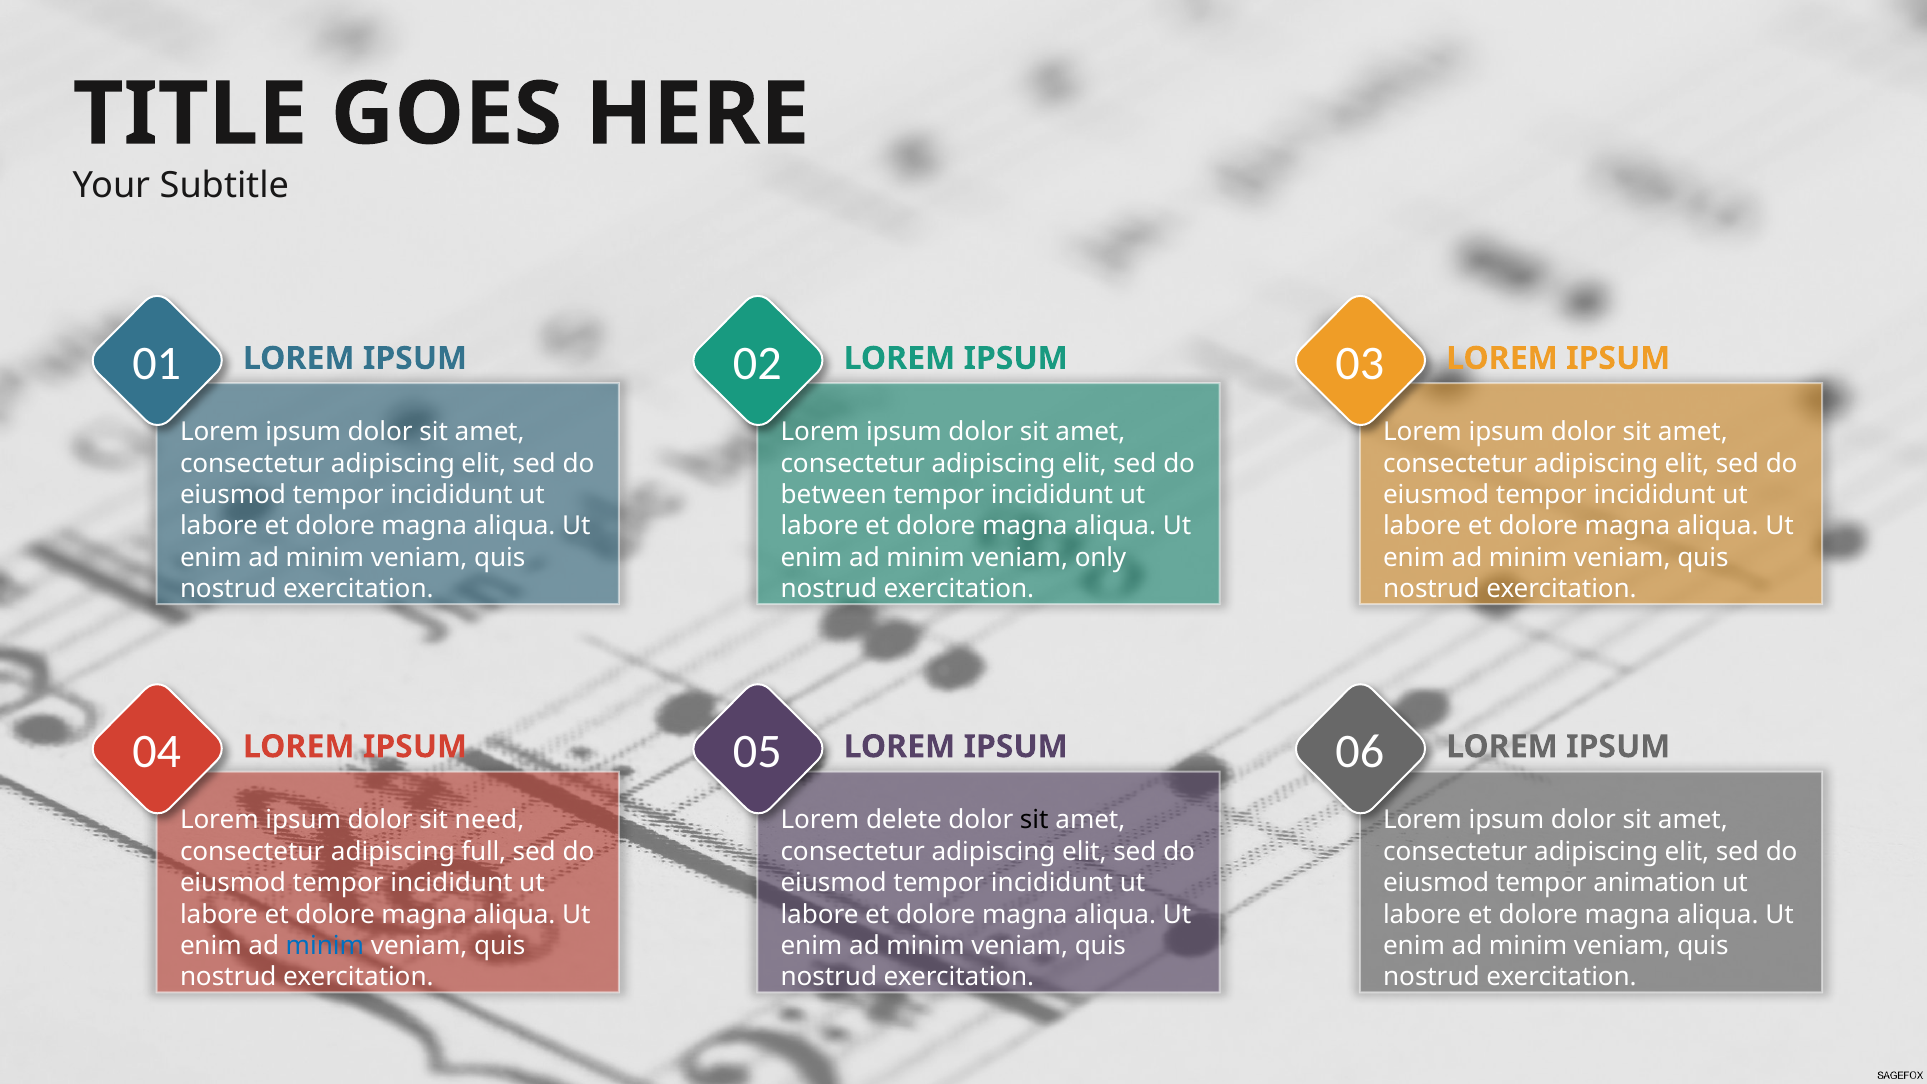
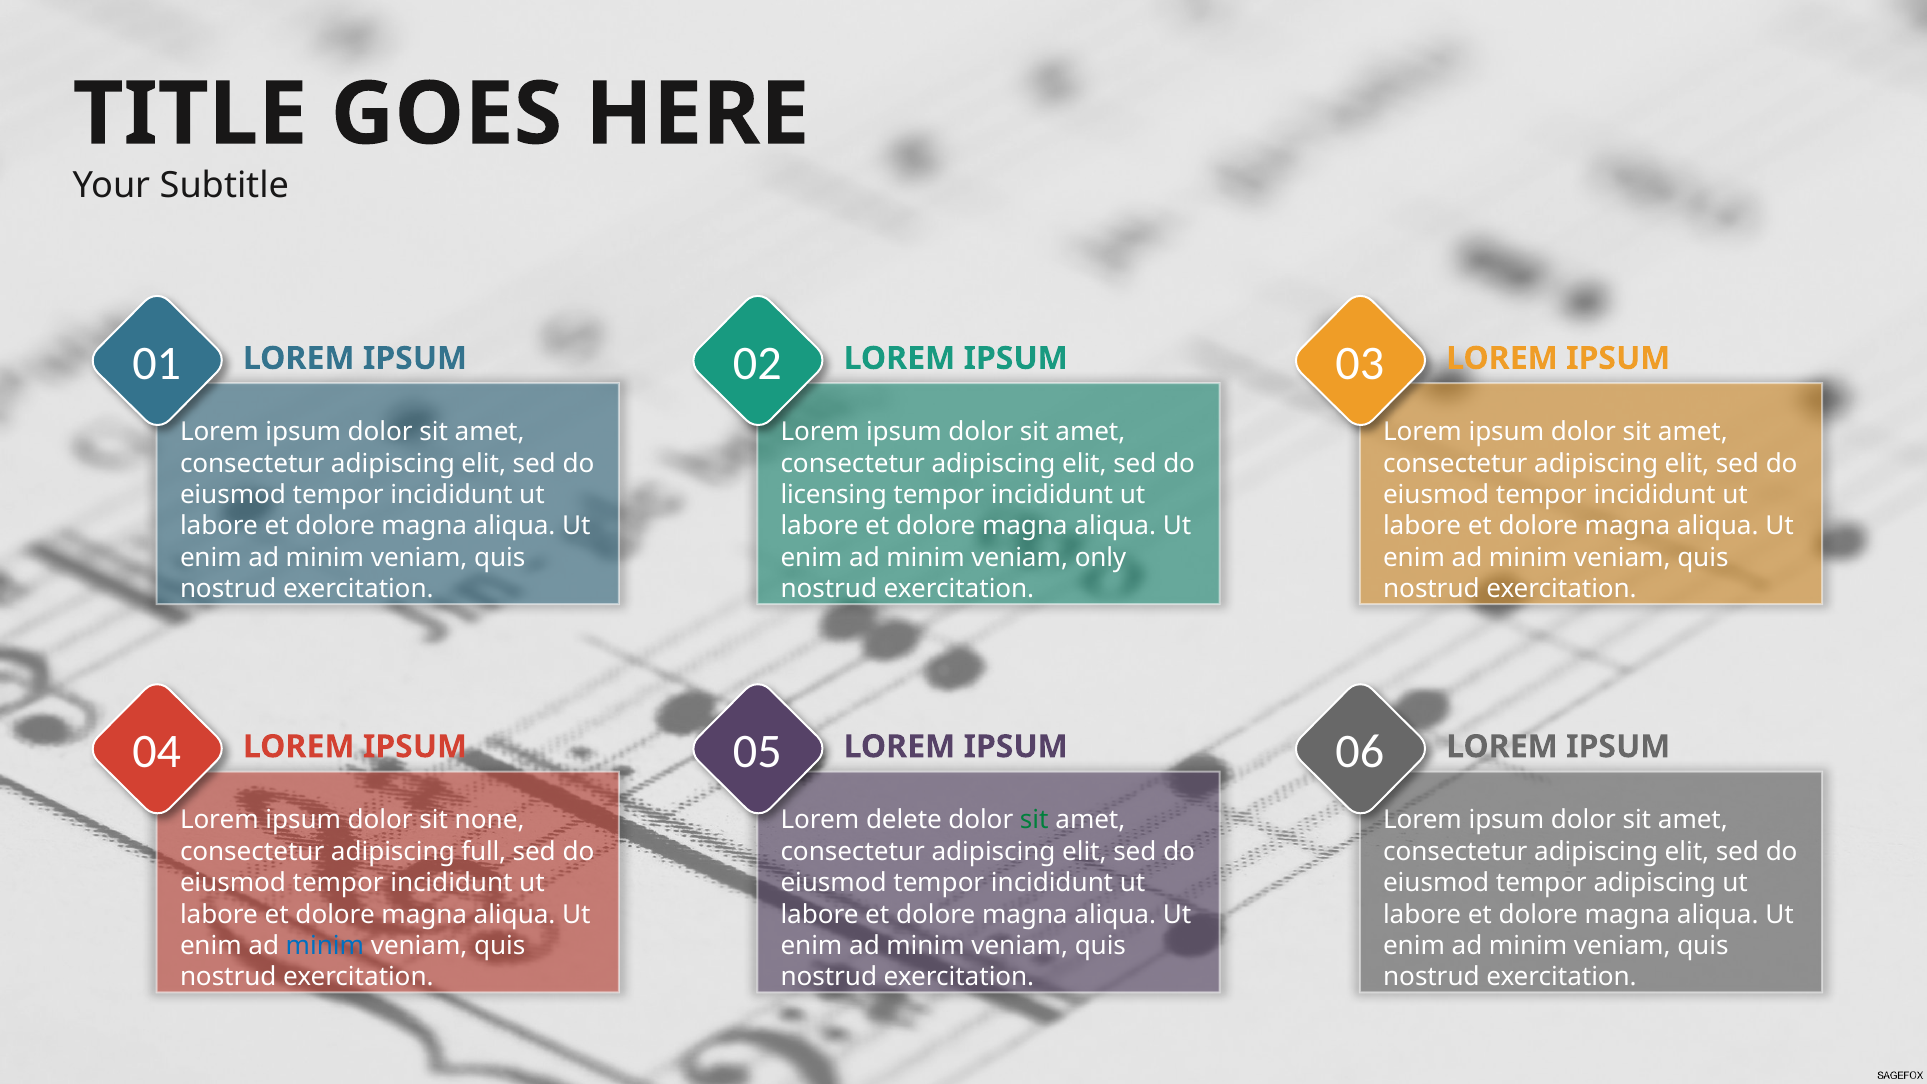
between: between -> licensing
need: need -> none
sit at (1034, 820) colour: black -> green
tempor animation: animation -> adipiscing
